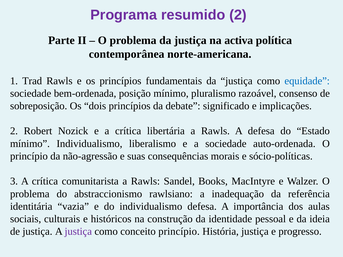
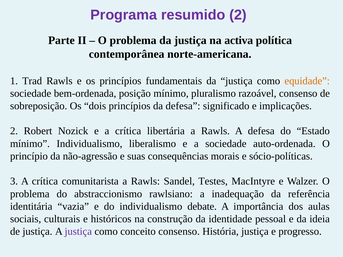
equidade colour: blue -> orange
da debate: debate -> defesa
Books: Books -> Testes
individualismo defesa: defesa -> debate
conceito princípio: princípio -> consenso
